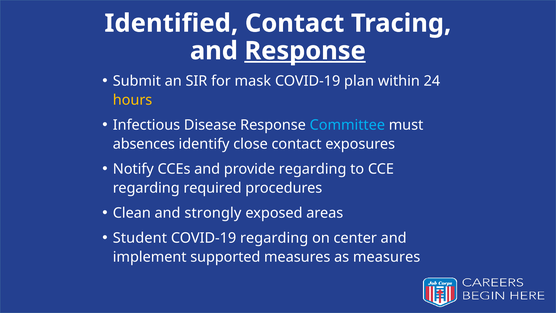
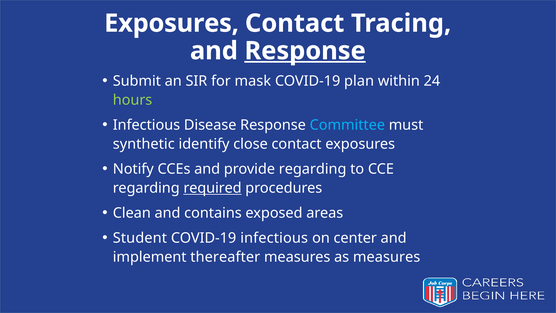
Identified at (171, 23): Identified -> Exposures
hours colour: yellow -> light green
absences: absences -> synthetic
required underline: none -> present
strongly: strongly -> contains
COVID-19 regarding: regarding -> infectious
supported: supported -> thereafter
